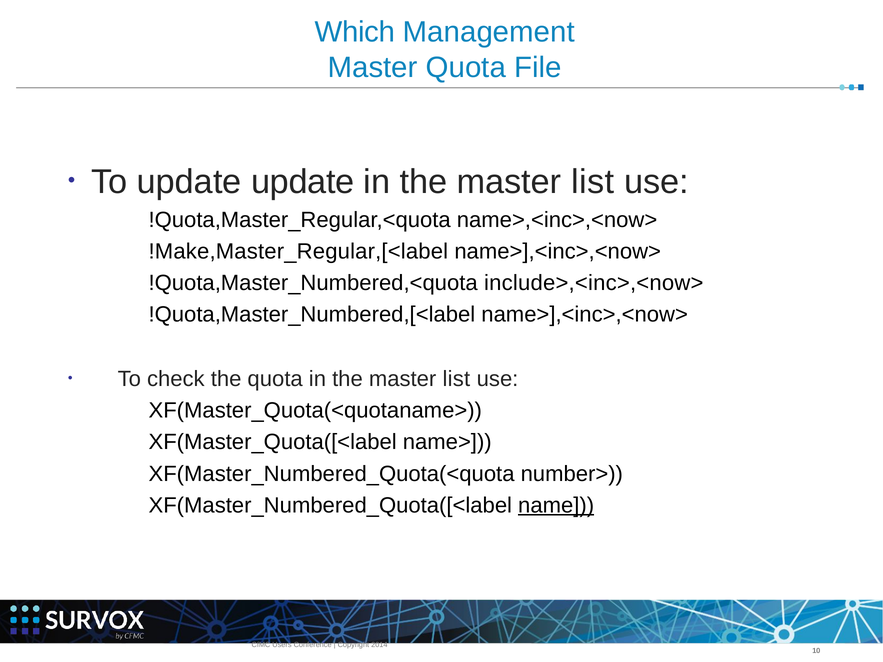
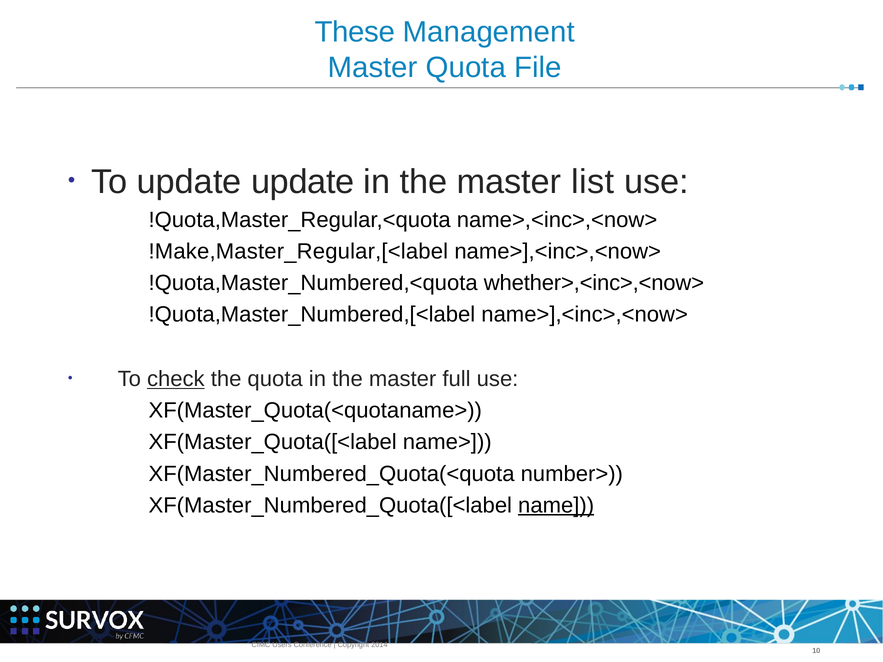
Which: Which -> These
include>,<inc>,<now>: include>,<inc>,<now> -> whether>,<inc>,<now>
check underline: none -> present
list at (456, 379): list -> full
